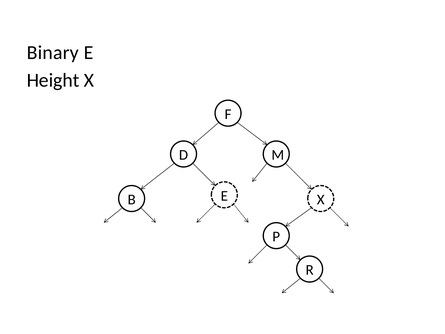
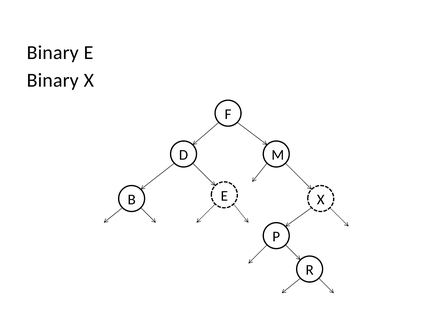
Height at (53, 80): Height -> Binary
